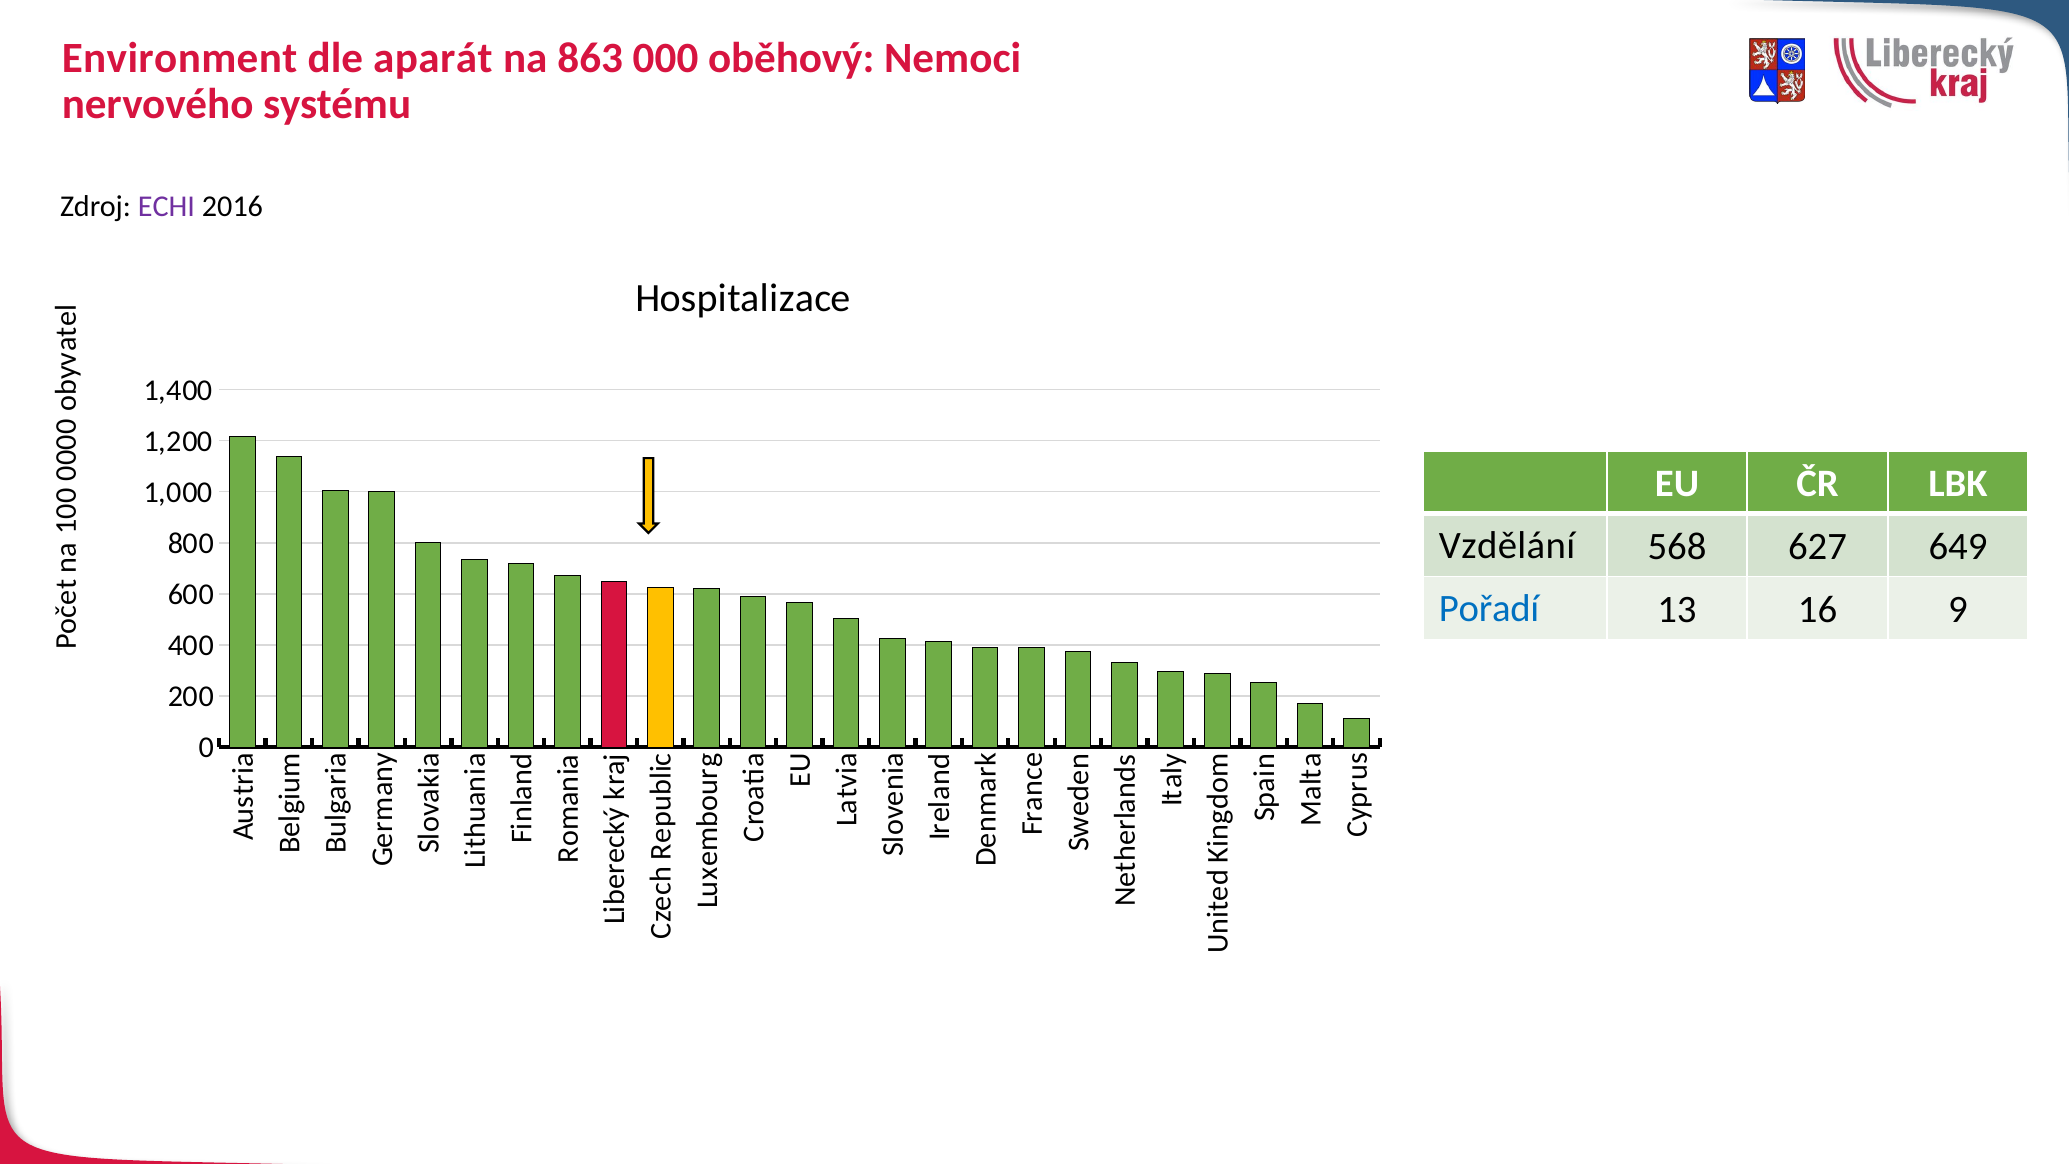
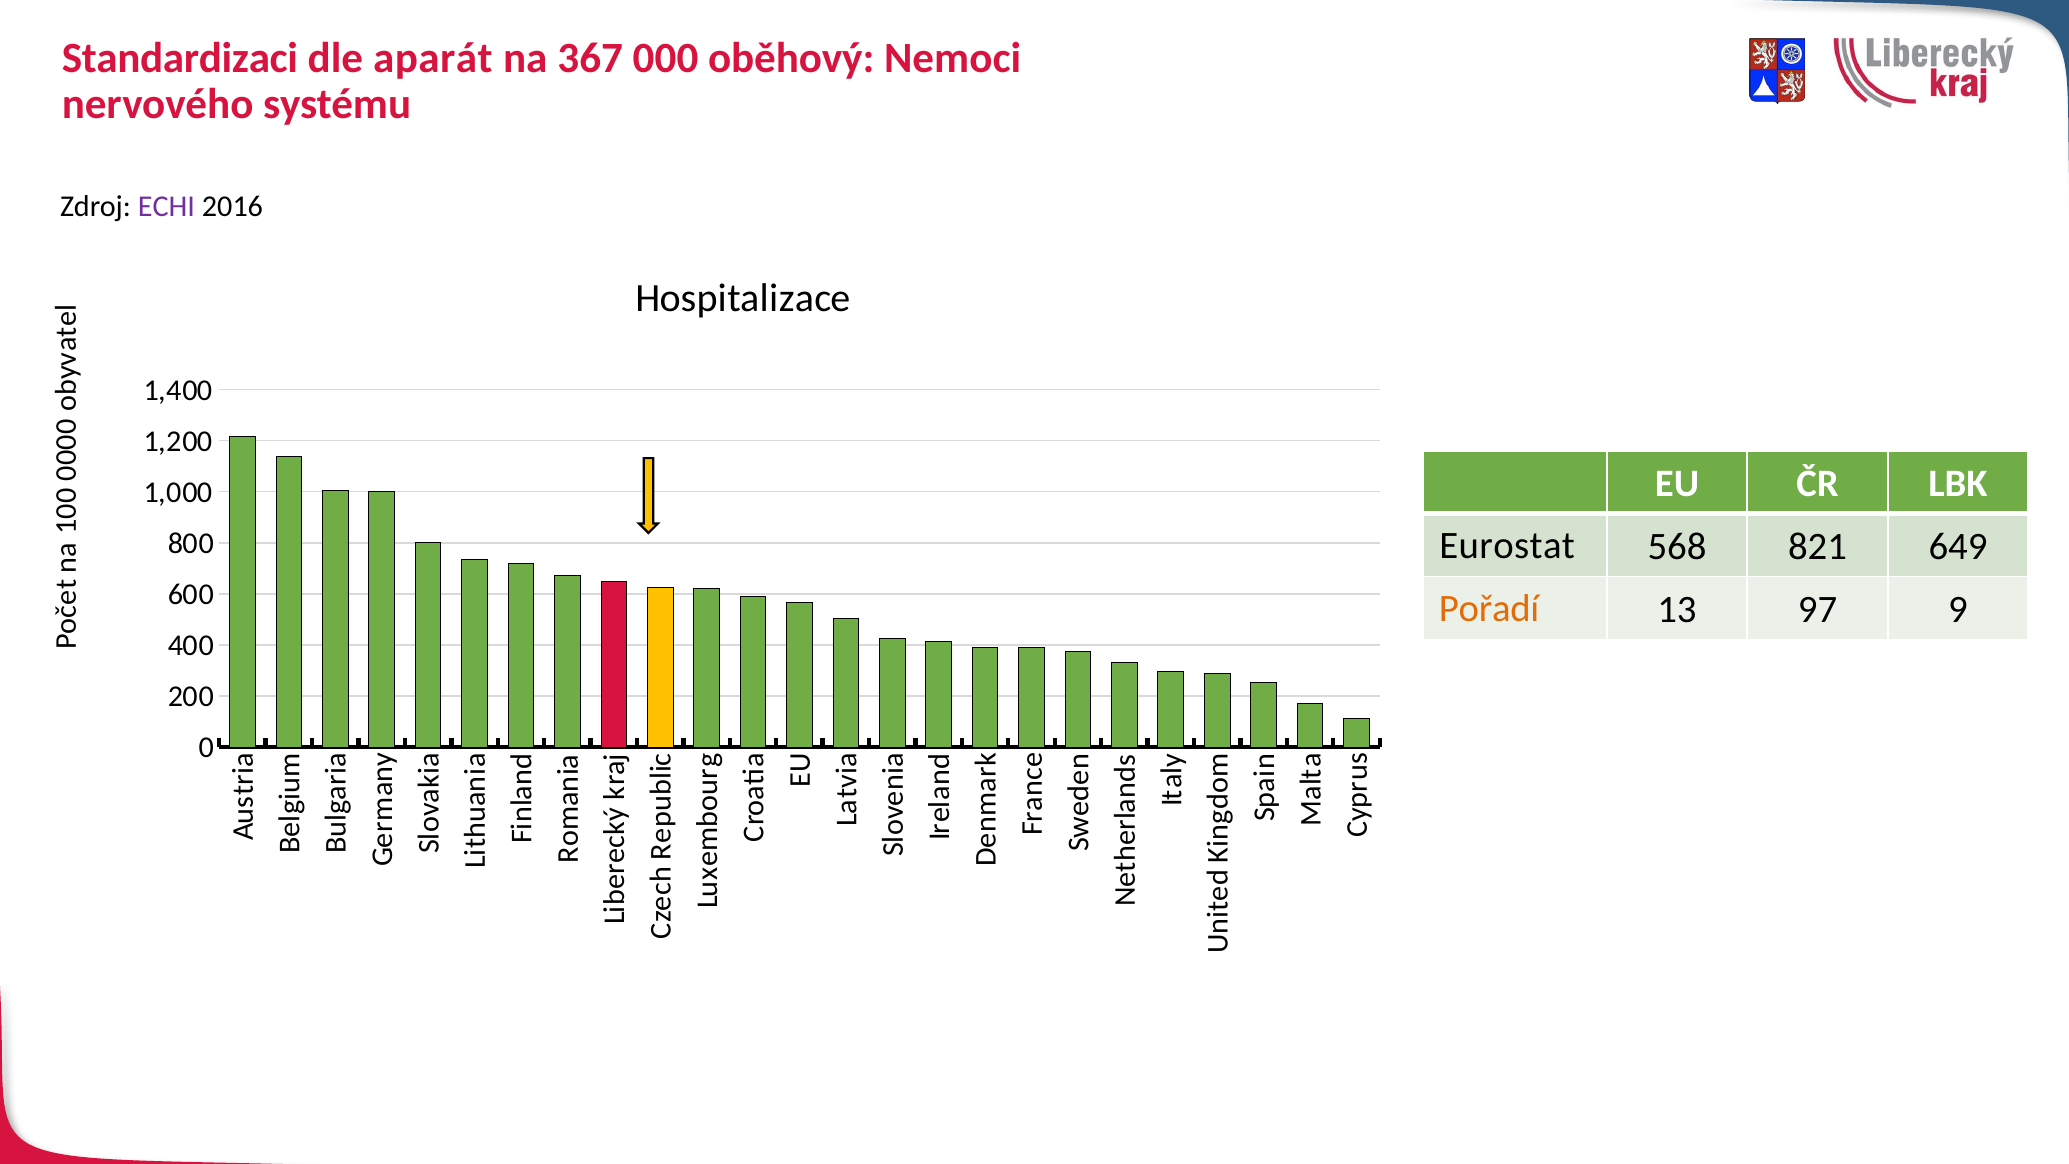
Environment: Environment -> Standardizaci
863: 863 -> 367
Vzdělání: Vzdělání -> Eurostat
627: 627 -> 821
Pořadí colour: blue -> orange
16: 16 -> 97
